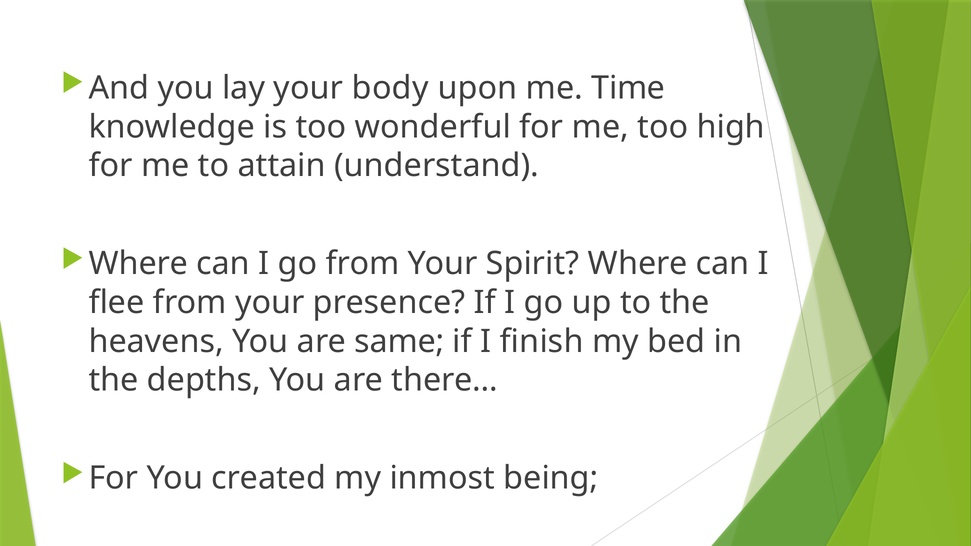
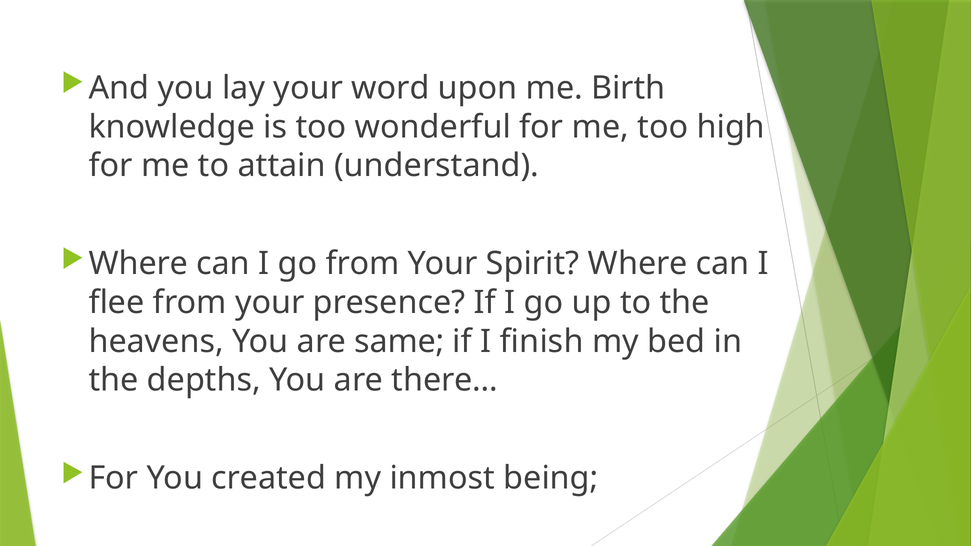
body: body -> word
Time: Time -> Birth
